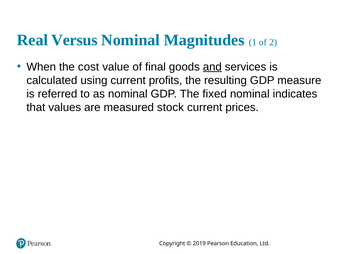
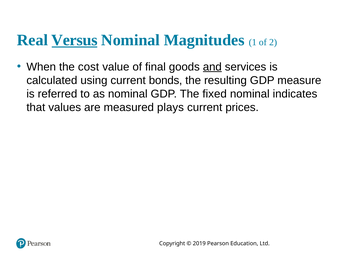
Versus underline: none -> present
profits: profits -> bonds
stock: stock -> plays
